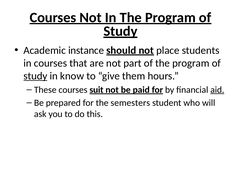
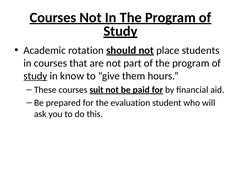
instance: instance -> rotation
aid underline: present -> none
semesters: semesters -> evaluation
